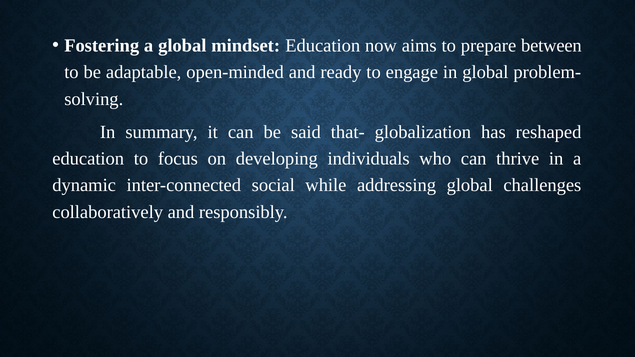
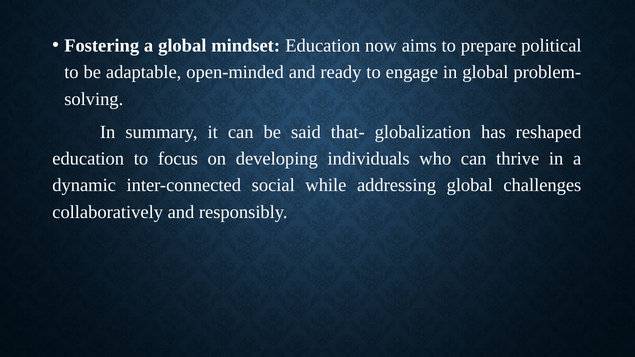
between: between -> political
